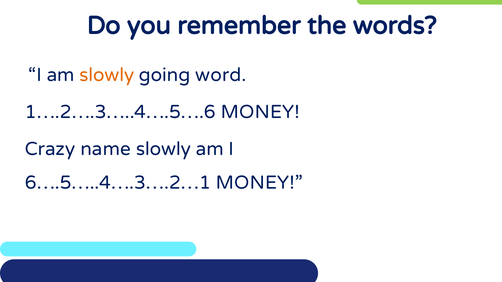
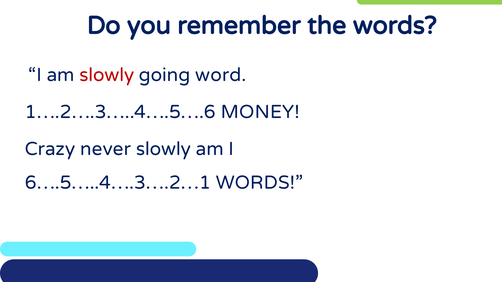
slowly at (107, 75) colour: orange -> red
name: name -> never
6….5…..4….3….2…1 MONEY: MONEY -> WORDS
